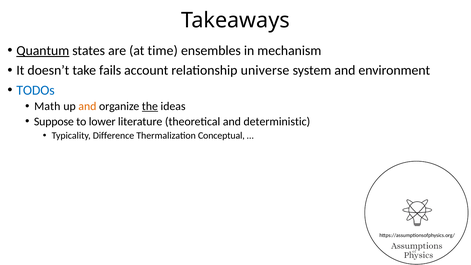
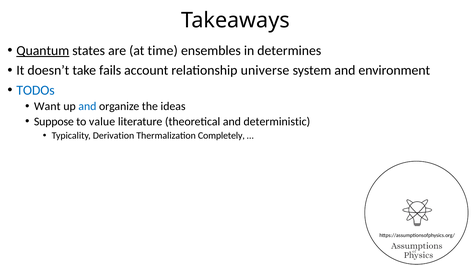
mechanism: mechanism -> determines
Math: Math -> Want
and at (87, 106) colour: orange -> blue
the underline: present -> none
lower: lower -> value
Difference: Difference -> Derivation
Conceptual: Conceptual -> Completely
